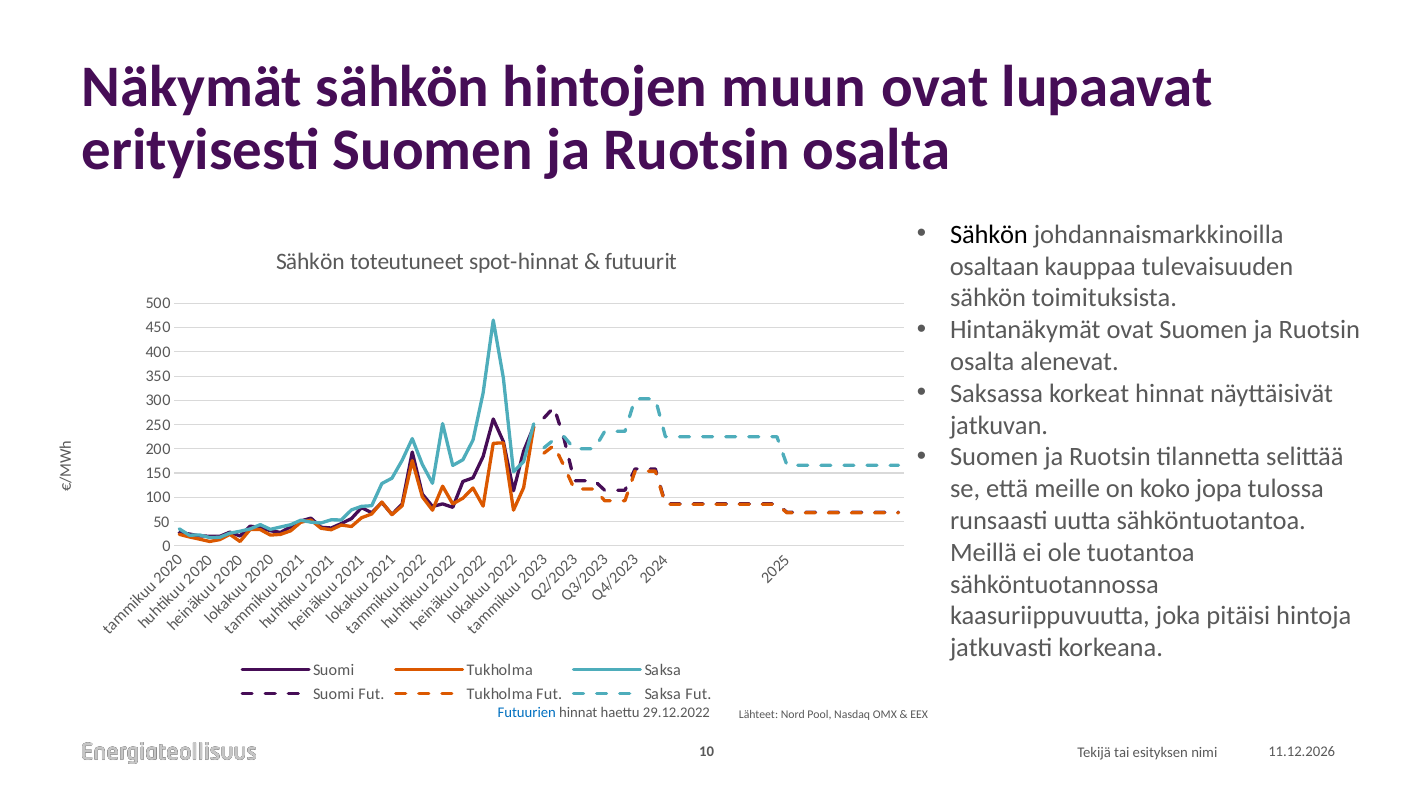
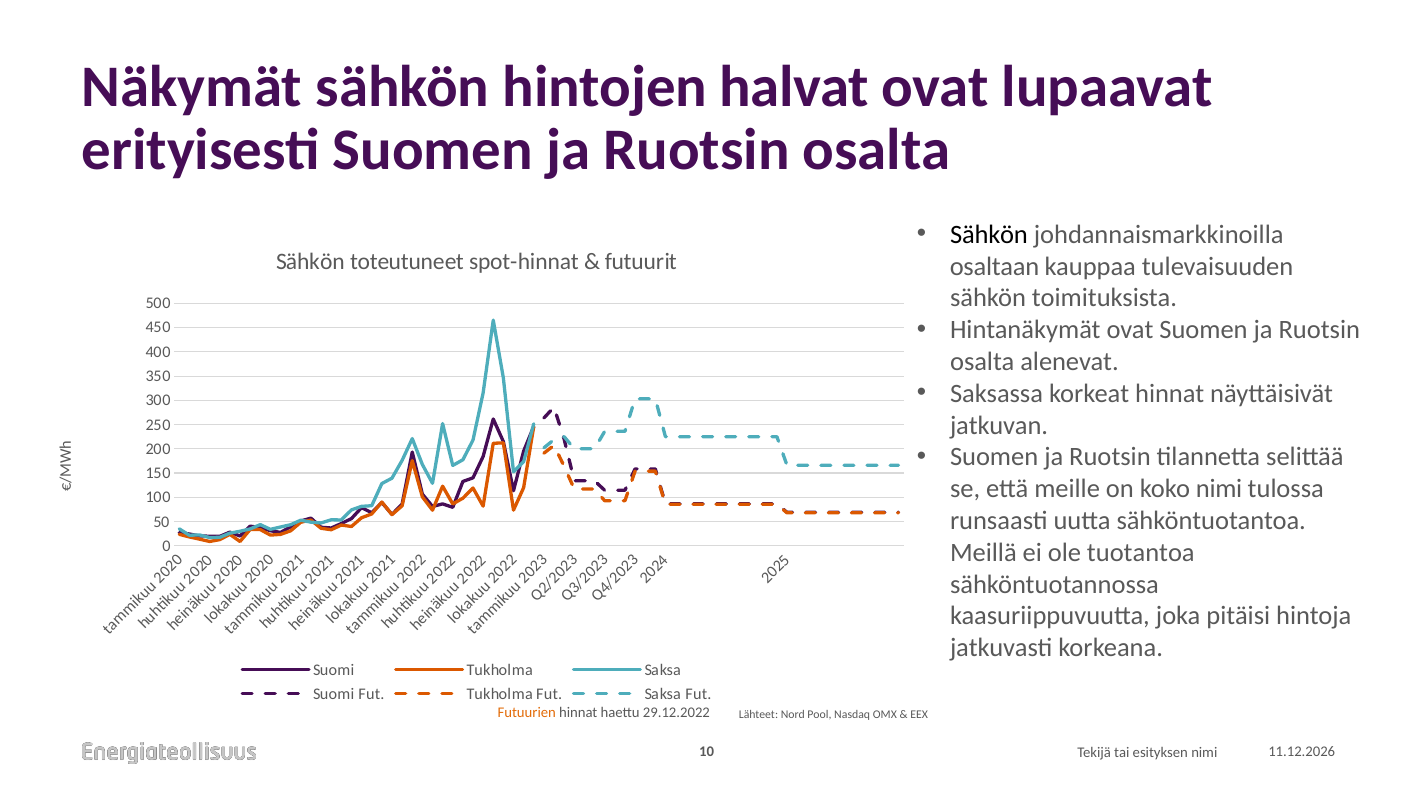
muun: muun -> halvat
koko jopa: jopa -> nimi
Futuurien colour: blue -> orange
